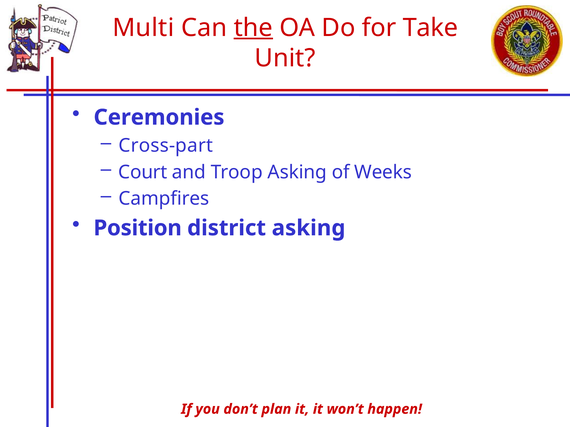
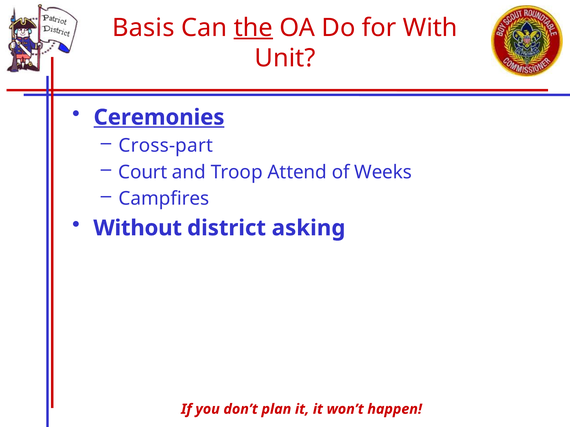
Multi: Multi -> Basis
Take: Take -> With
Ceremonies underline: none -> present
Troop Asking: Asking -> Attend
Position: Position -> Without
